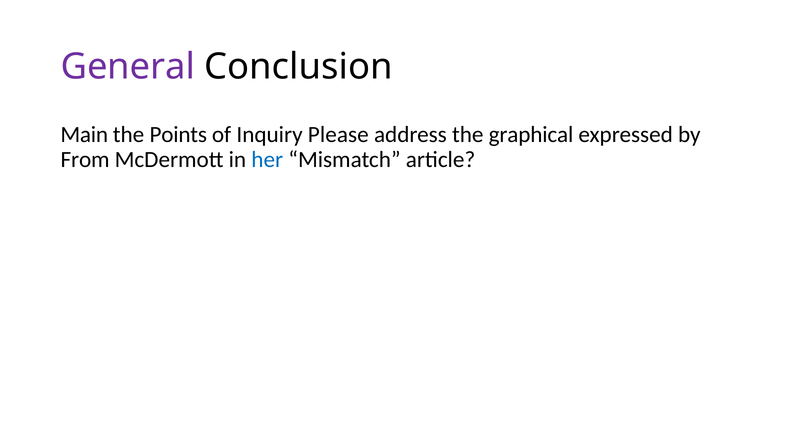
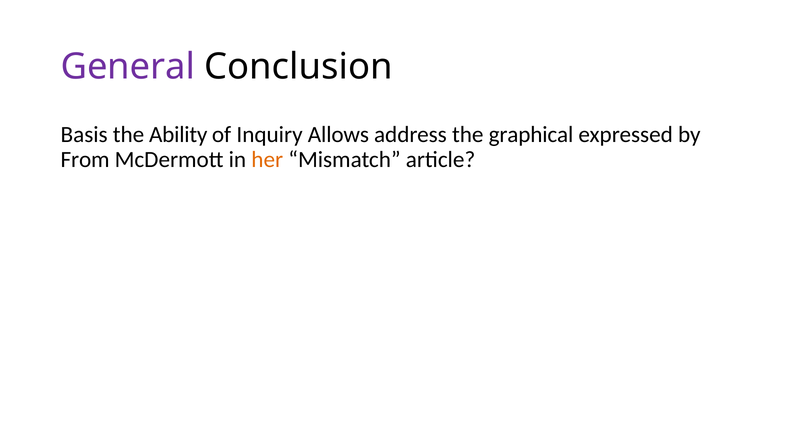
Main: Main -> Basis
Points: Points -> Ability
Please: Please -> Allows
her colour: blue -> orange
